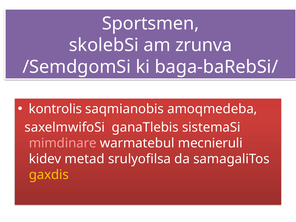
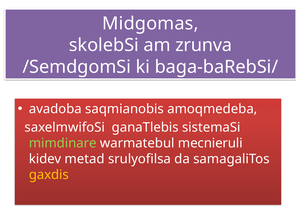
Sportsmen: Sportsmen -> Midgomas
kontrolis: kontrolis -> avadoba
mimdinare colour: pink -> light green
